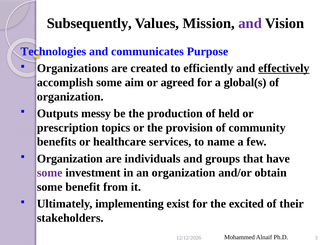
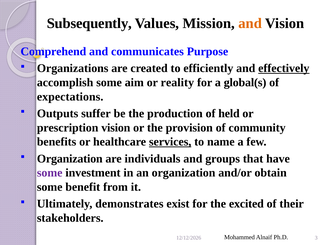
and at (250, 23) colour: purple -> orange
Technologies: Technologies -> Comprehend
agreed: agreed -> reality
organization at (70, 97): organization -> expectations
messy: messy -> suffer
prescription topics: topics -> vision
services underline: none -> present
implementing: implementing -> demonstrates
